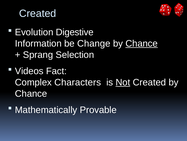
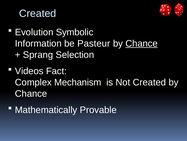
Digestive: Digestive -> Symbolic
Change: Change -> Pasteur
Characters: Characters -> Mechanism
Not underline: present -> none
